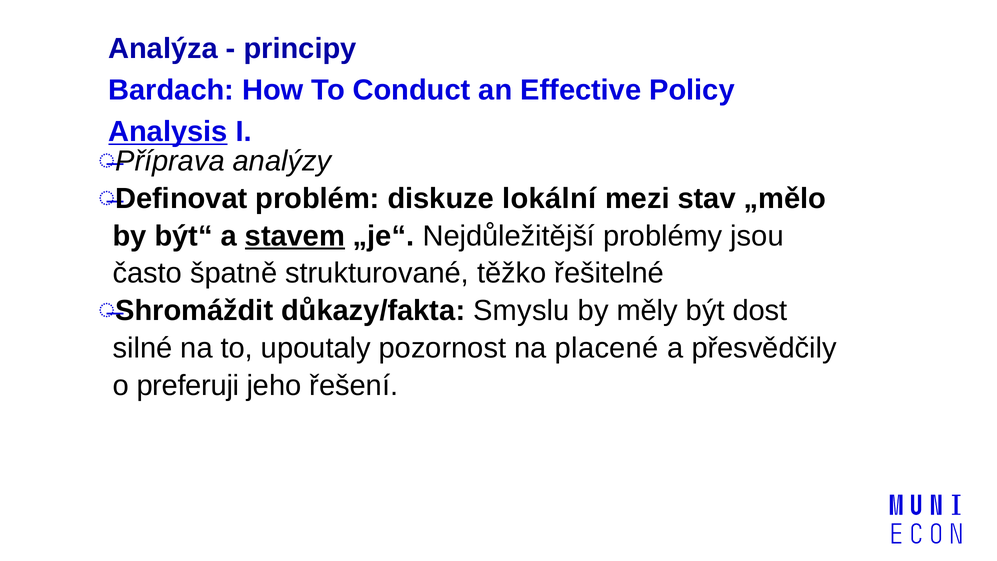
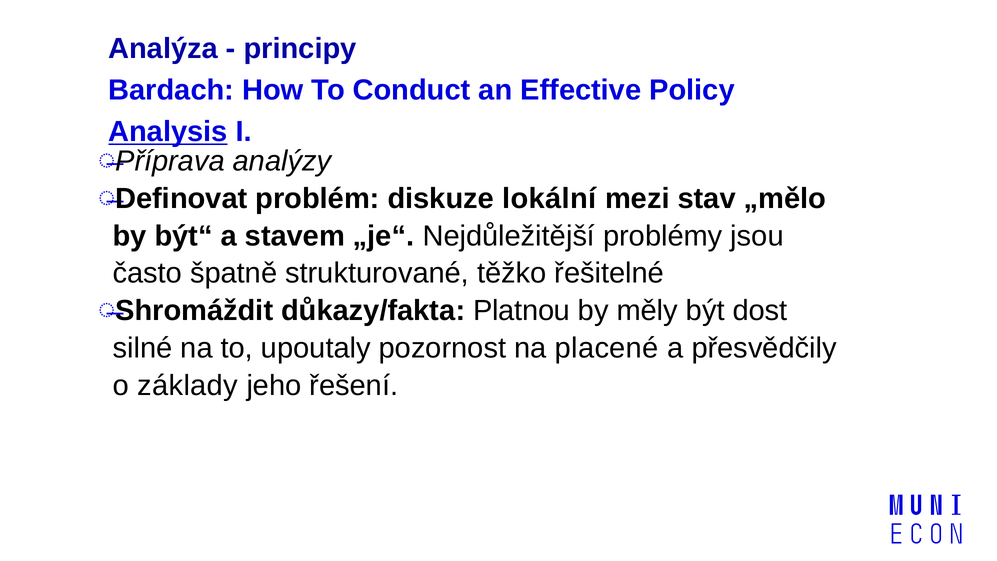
stavem underline: present -> none
Smyslu: Smyslu -> Platnou
preferuji: preferuji -> základy
